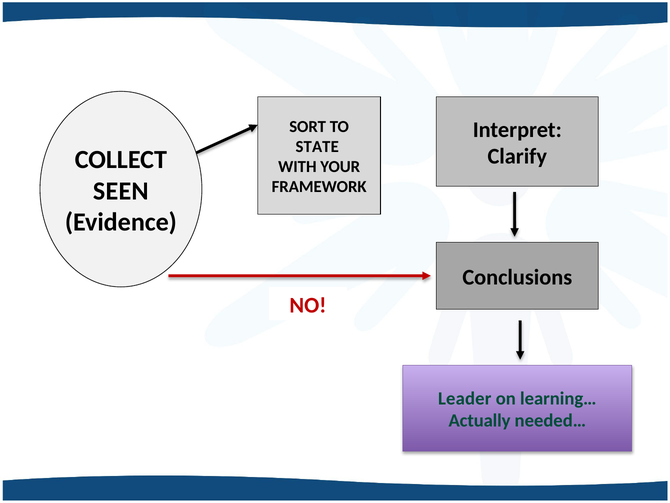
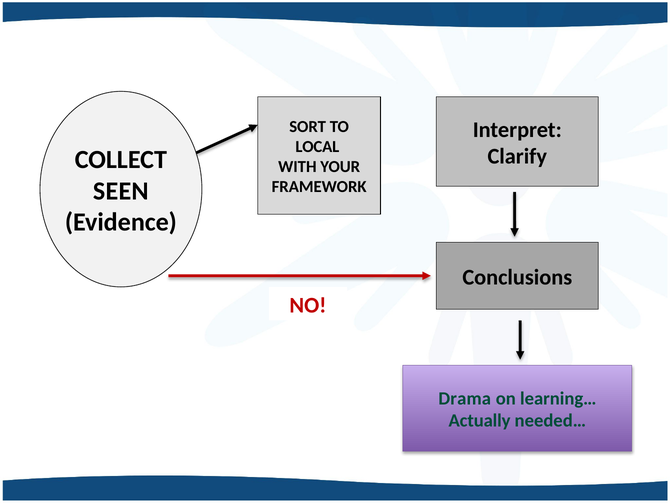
STATE: STATE -> LOCAL
Leader: Leader -> Drama
